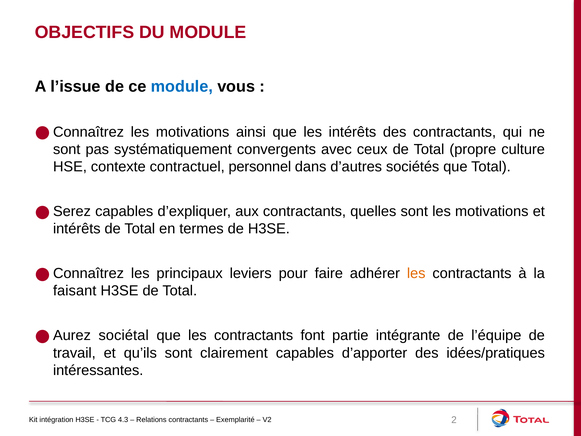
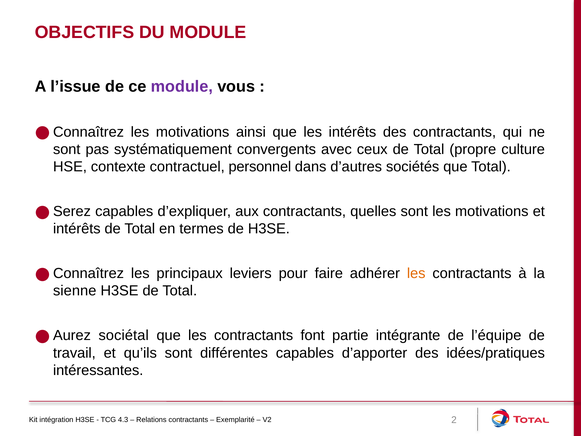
module at (182, 86) colour: blue -> purple
faisant: faisant -> sienne
clairement: clairement -> différentes
